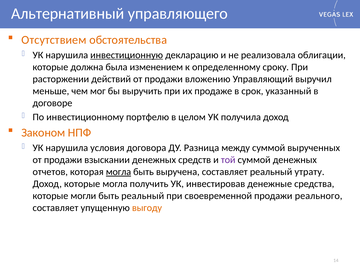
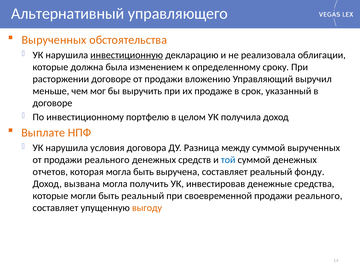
Отсутствием at (54, 40): Отсутствием -> Вырученных
расторжении действий: действий -> договоре
Законом: Законом -> Выплате
от продажи взыскании: взыскании -> реального
той colour: purple -> blue
могла at (118, 172) underline: present -> none
утрату: утрату -> фонду
Доход которые: которые -> вызвана
